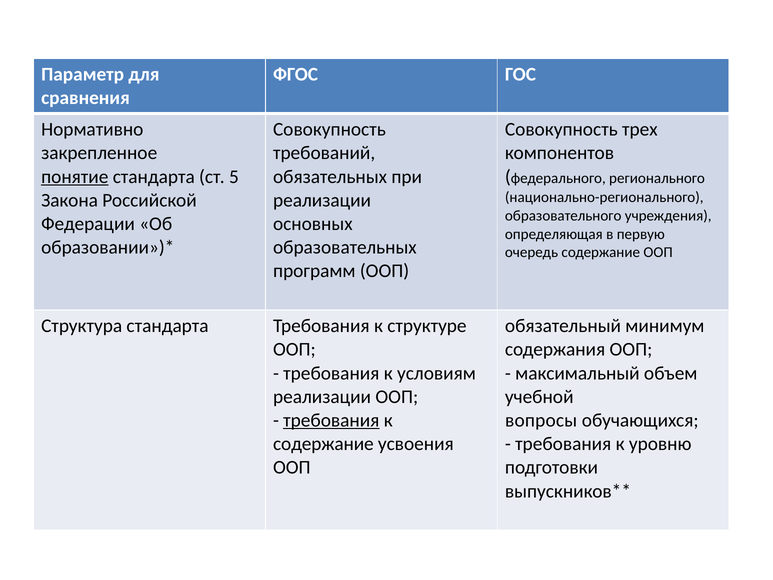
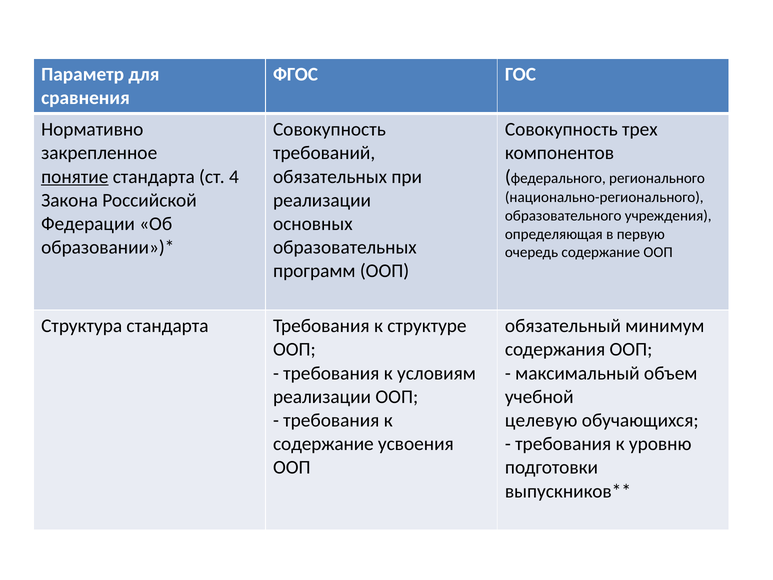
5: 5 -> 4
требования at (331, 420) underline: present -> none
вопросы: вопросы -> целевую
